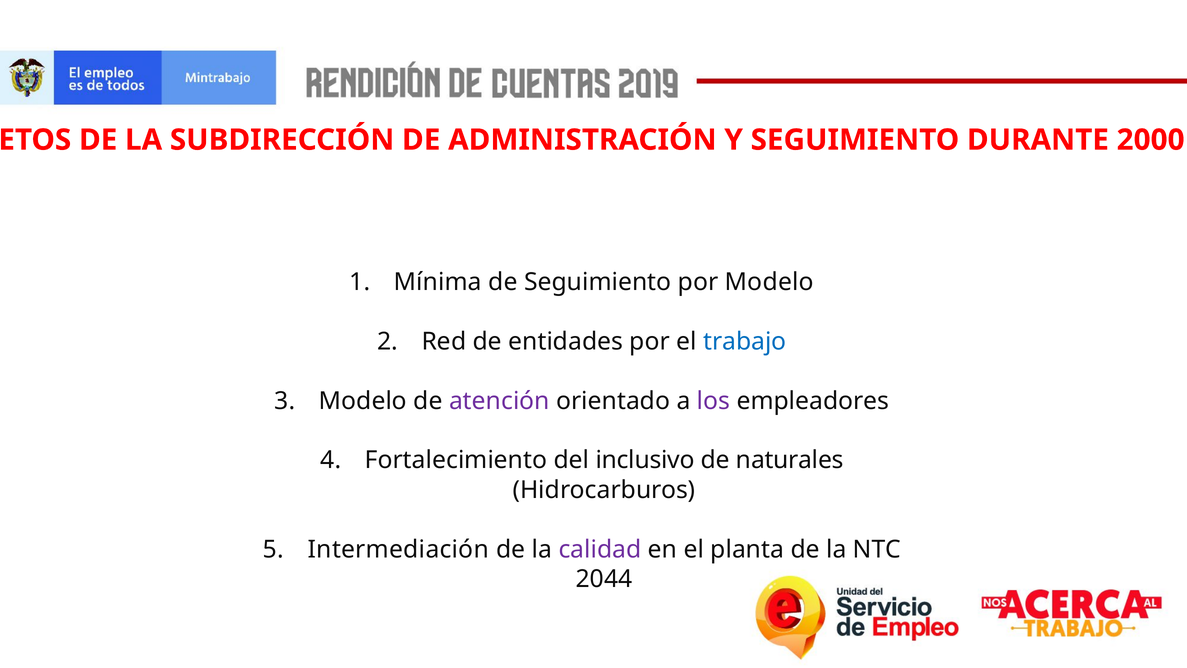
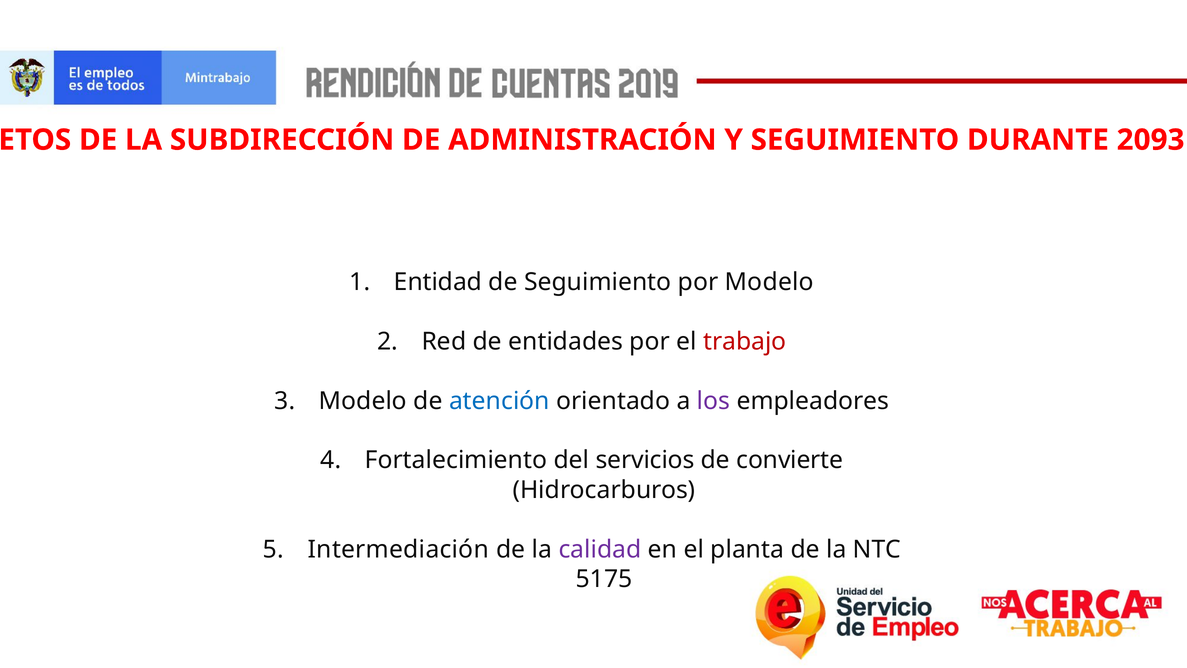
2000: 2000 -> 2093
Mínima: Mínima -> Entidad
trabajo colour: blue -> red
atención colour: purple -> blue
inclusivo: inclusivo -> servicios
naturales: naturales -> convierte
2044: 2044 -> 5175
